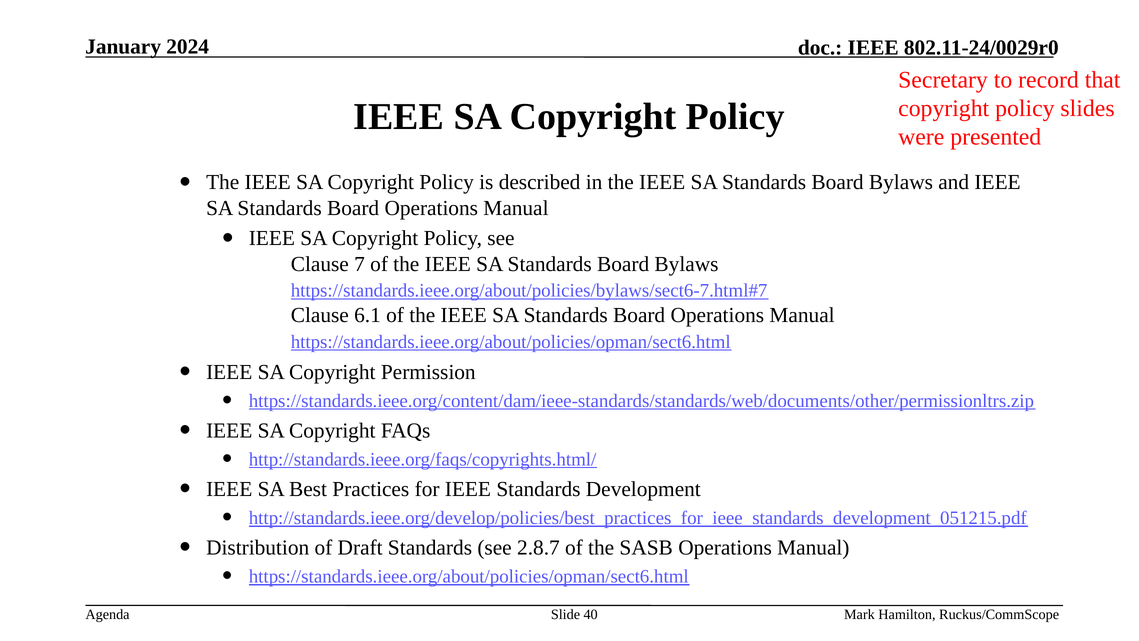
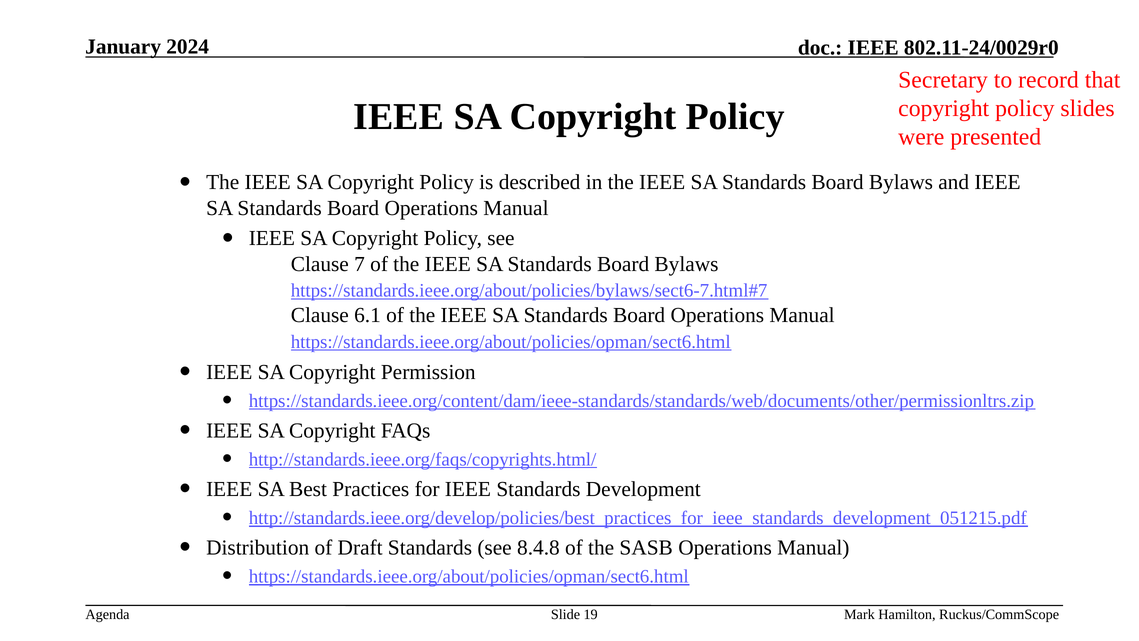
2.8.7: 2.8.7 -> 8.4.8
40: 40 -> 19
